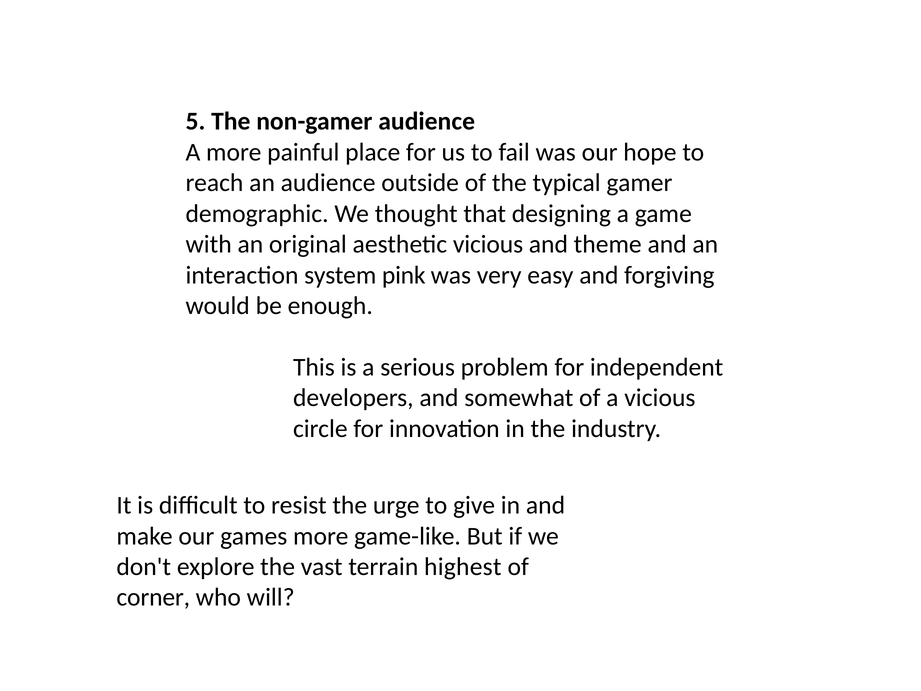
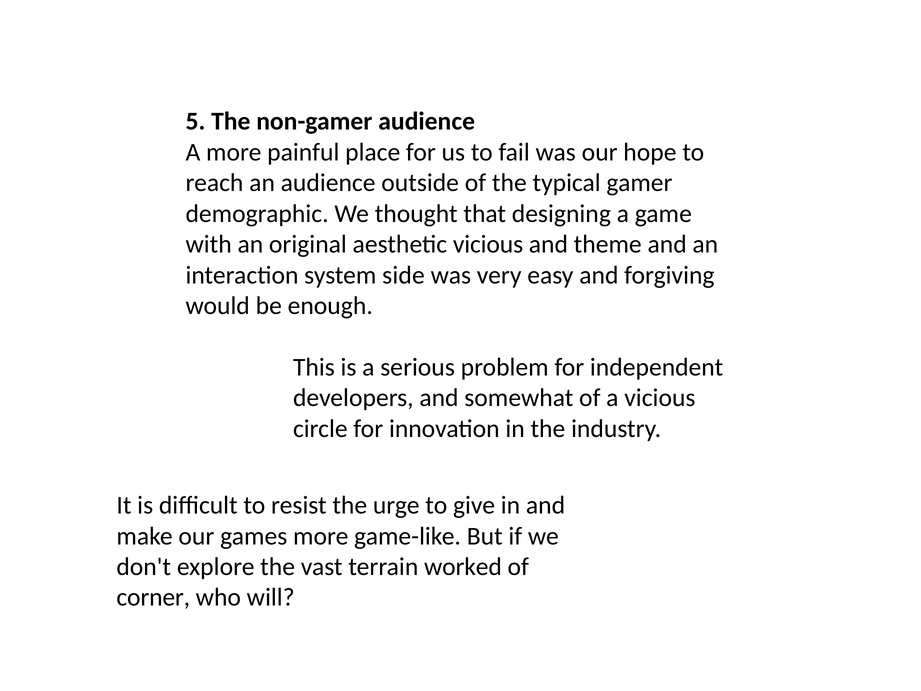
pink: pink -> side
highest: highest -> worked
